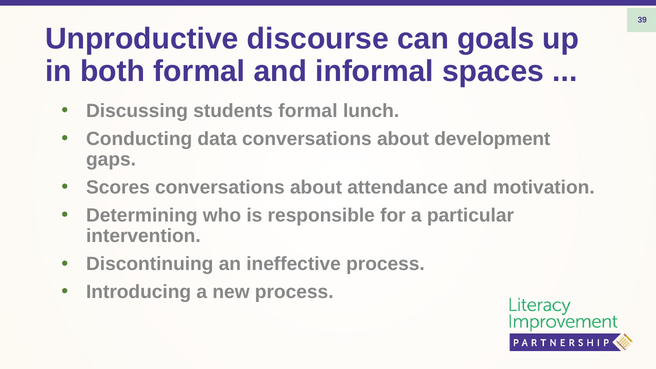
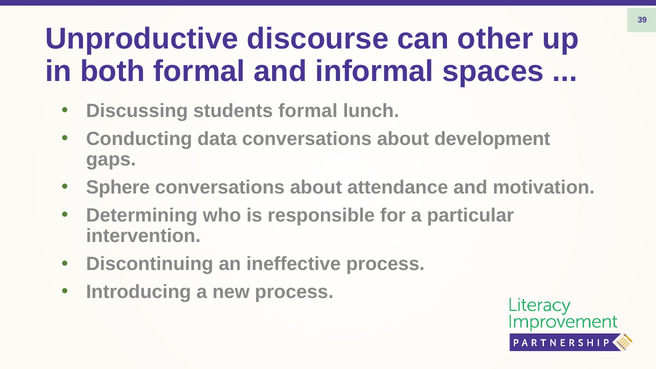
goals: goals -> other
Scores: Scores -> Sphere
